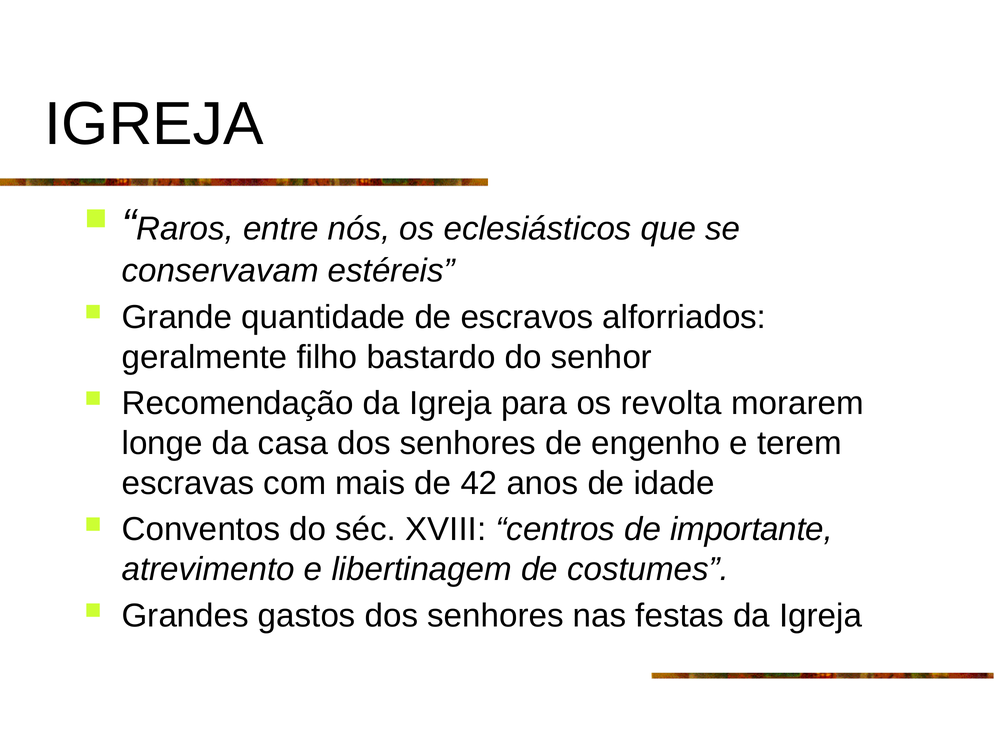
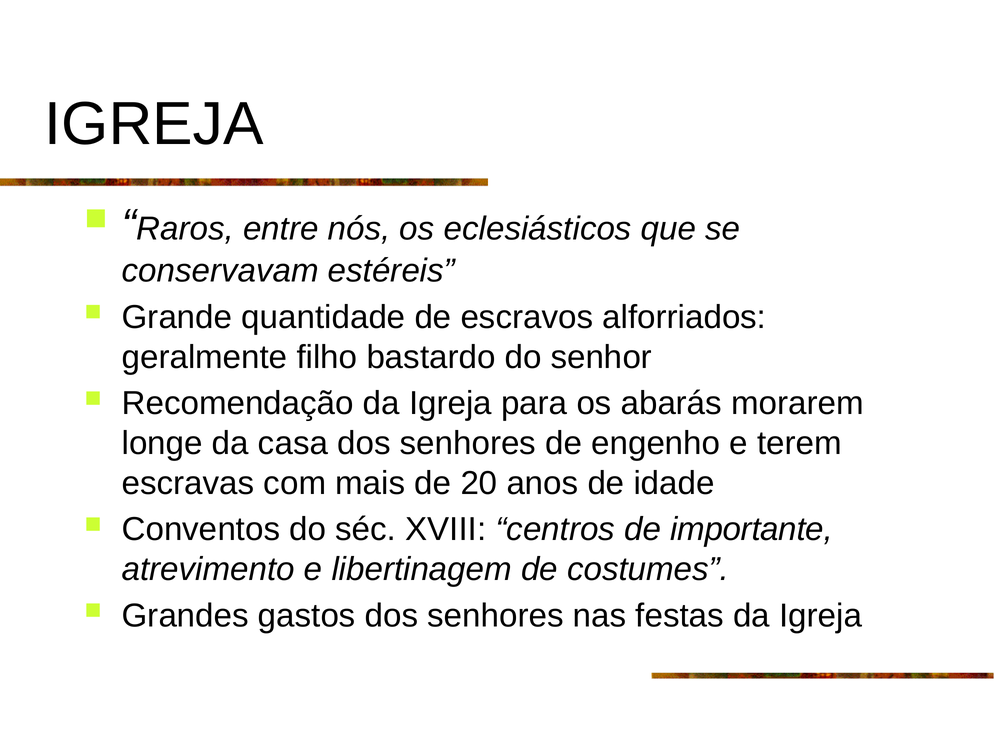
revolta: revolta -> abarás
42: 42 -> 20
